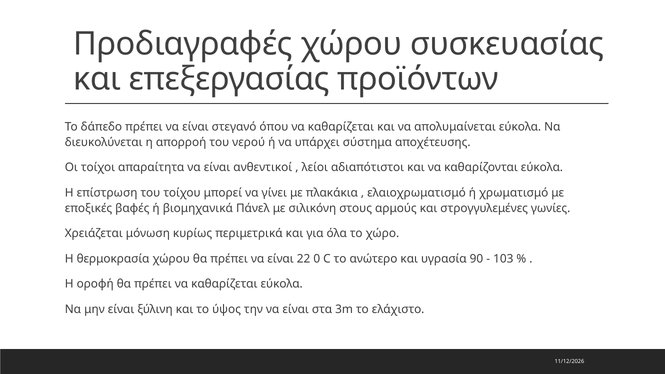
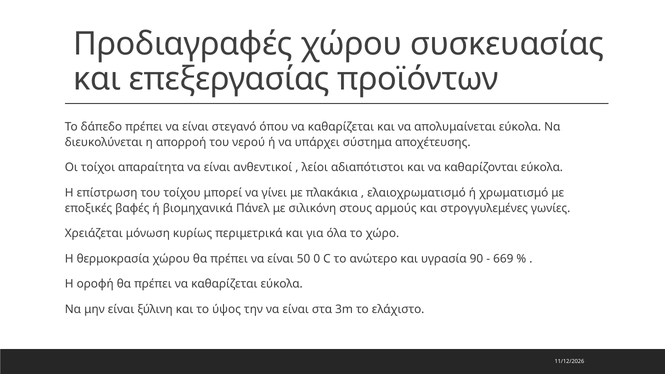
22: 22 -> 50
103: 103 -> 669
